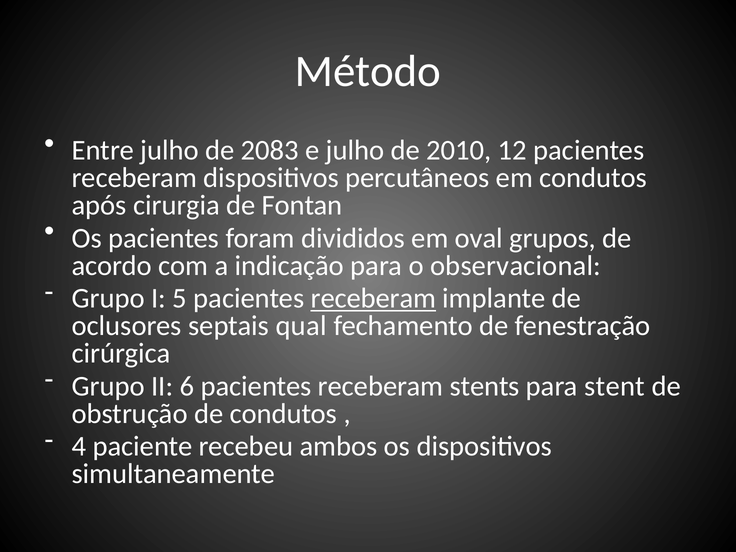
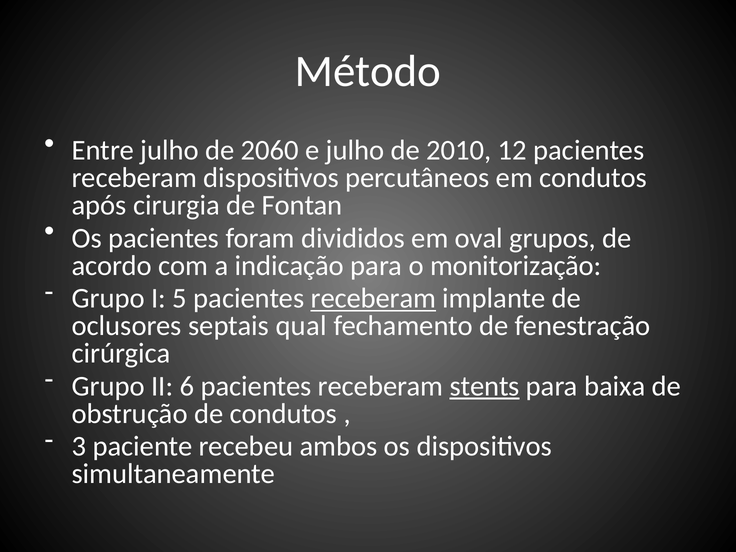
2083: 2083 -> 2060
observacional: observacional -> monitorização
stents underline: none -> present
stent: stent -> baixa
4: 4 -> 3
